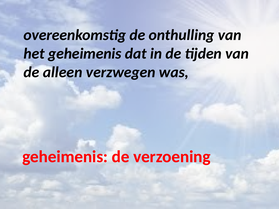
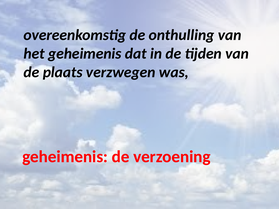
alleen: alleen -> plaats
